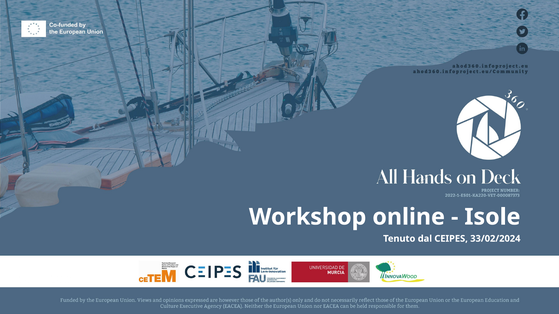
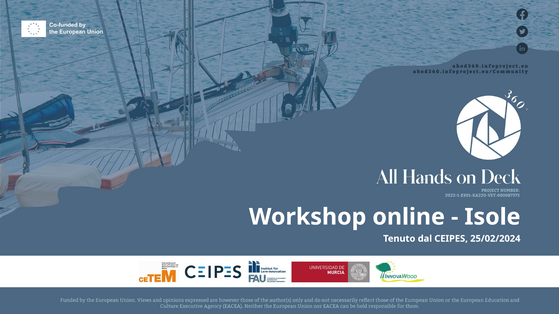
33/02/2024: 33/02/2024 -> 25/02/2024
